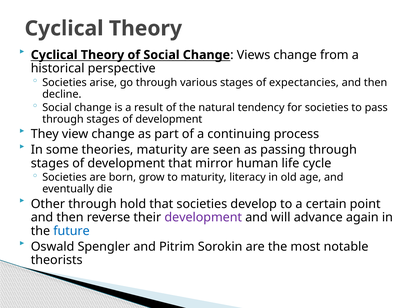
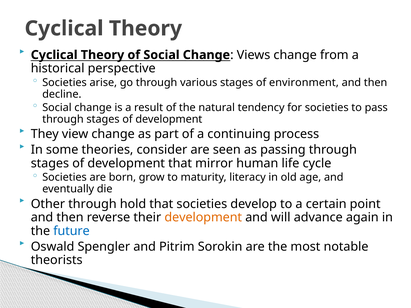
expectancies: expectancies -> environment
theories maturity: maturity -> consider
development at (203, 218) colour: purple -> orange
